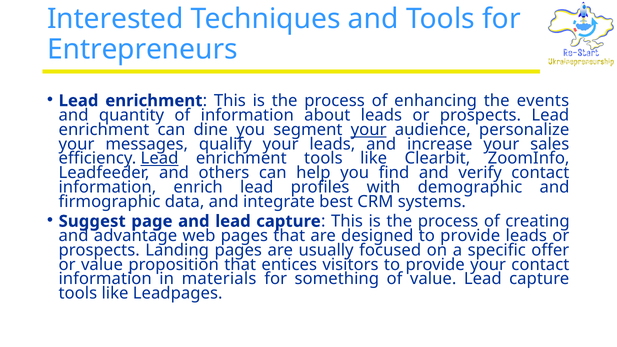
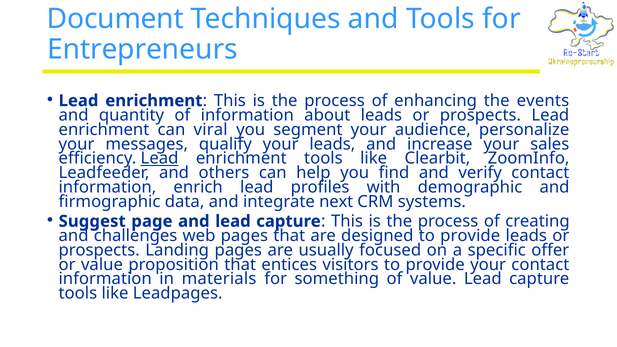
Interested: Interested -> Document
dine: dine -> viral
your at (369, 130) underline: present -> none
best: best -> next
advantage: advantage -> challenges
